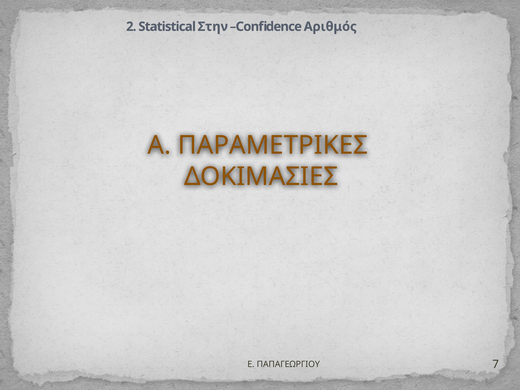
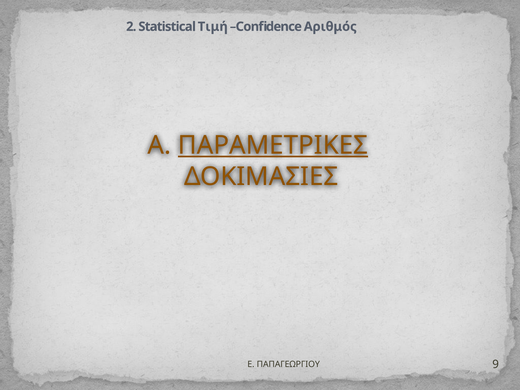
Στην: Στην -> Τιμή
ΠΑΡΑΜΕΤΡΙΚΕΣ underline: none -> present
7: 7 -> 9
